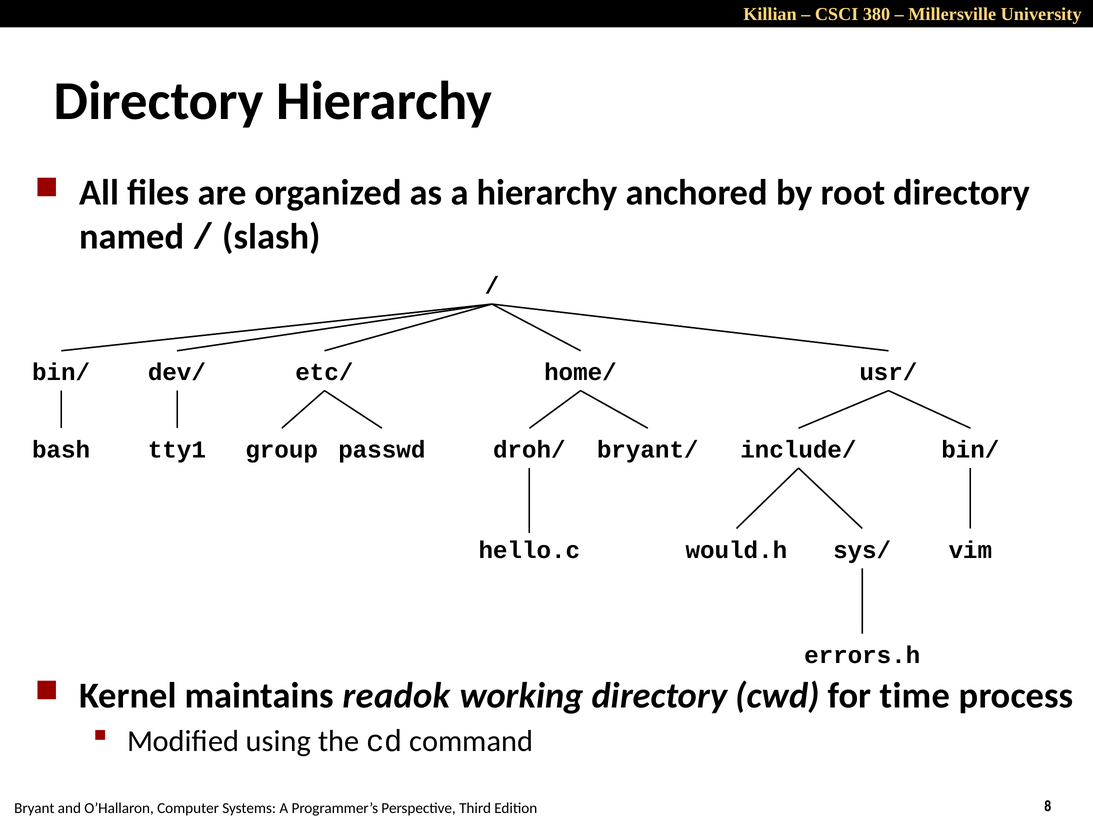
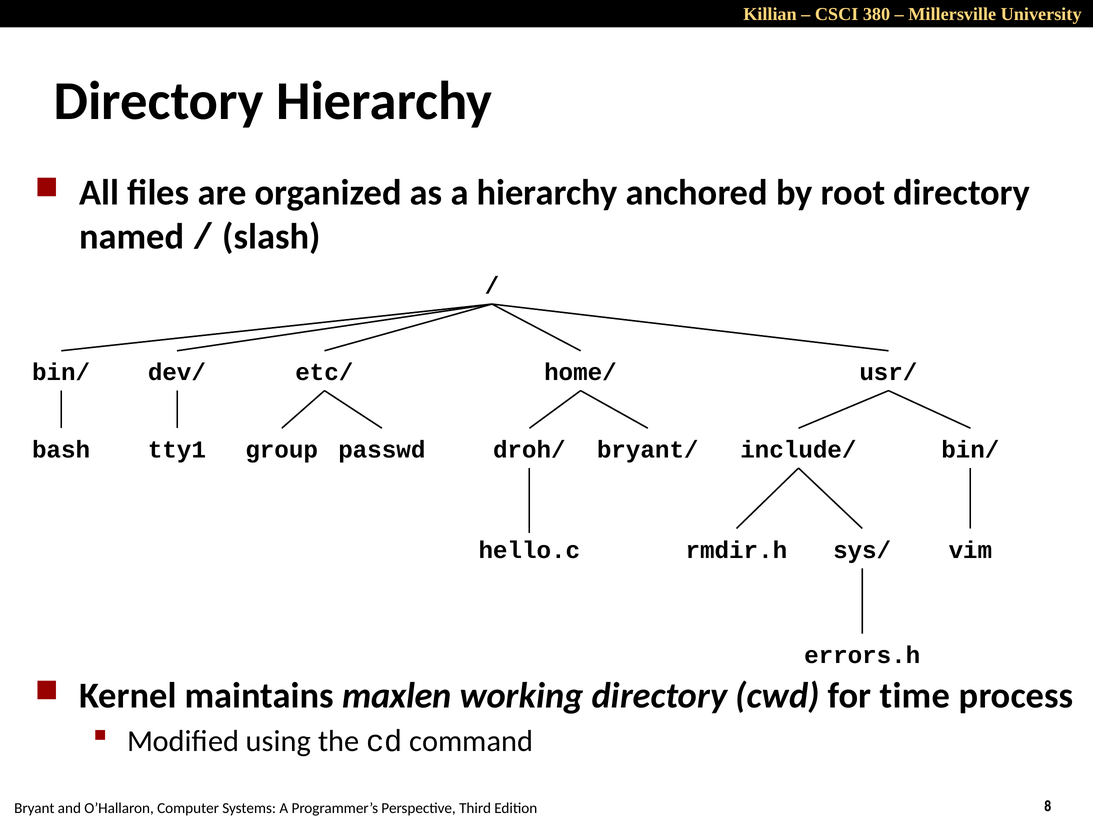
would.h: would.h -> rmdir.h
readok: readok -> maxlen
